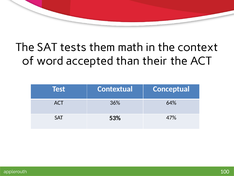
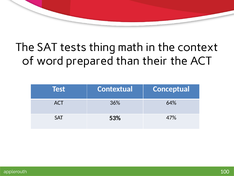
them: them -> thing
accepted: accepted -> prepared
